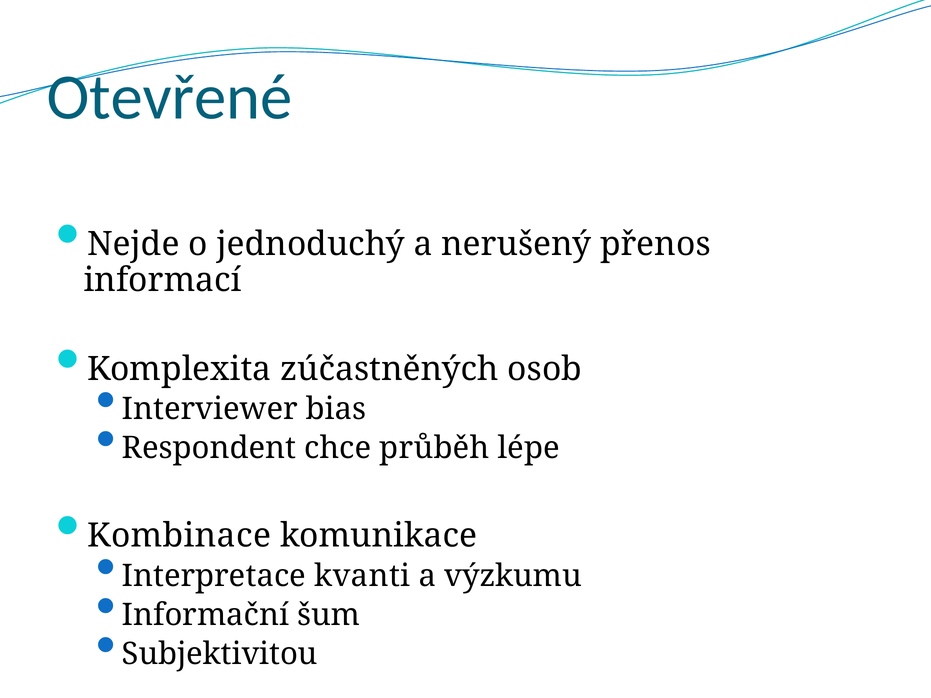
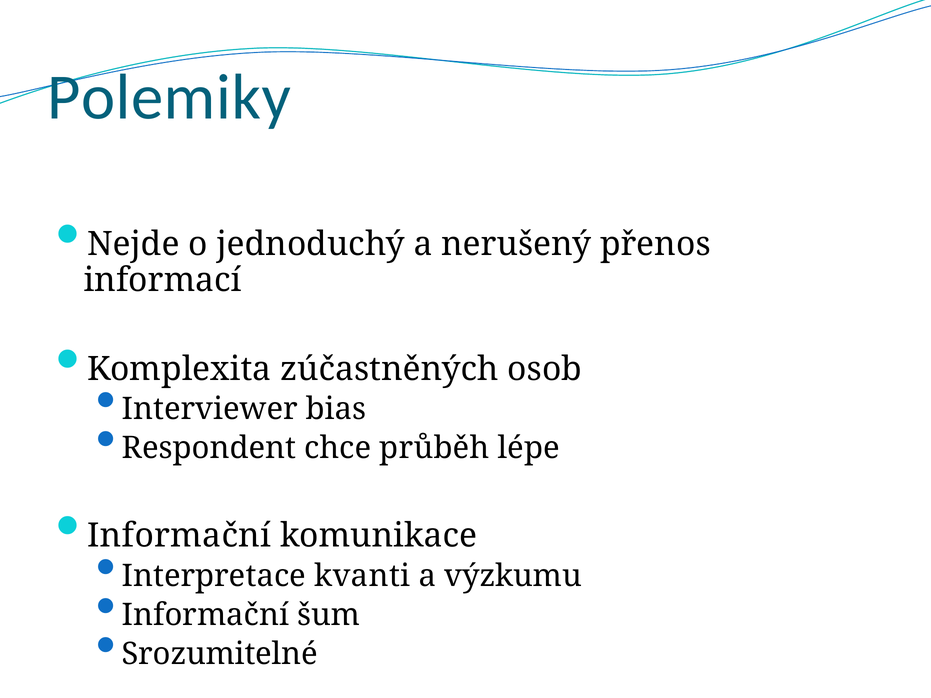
Otevřené: Otevřené -> Polemiky
Kombinace at (179, 536): Kombinace -> Informační
Subjektivitou: Subjektivitou -> Srozumitelné
